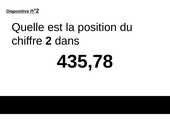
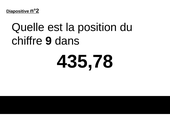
2: 2 -> 9
